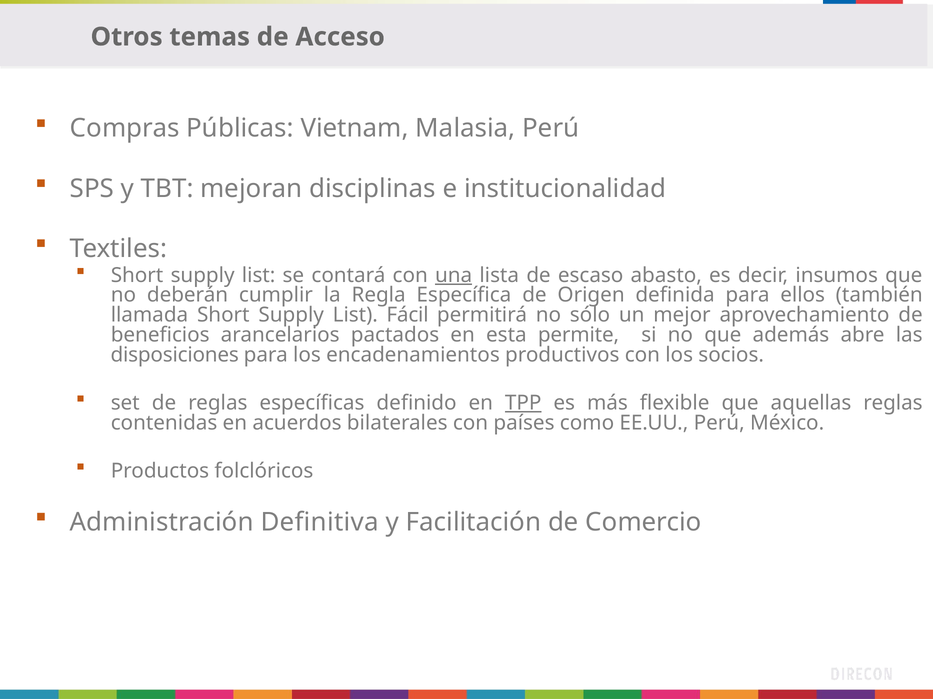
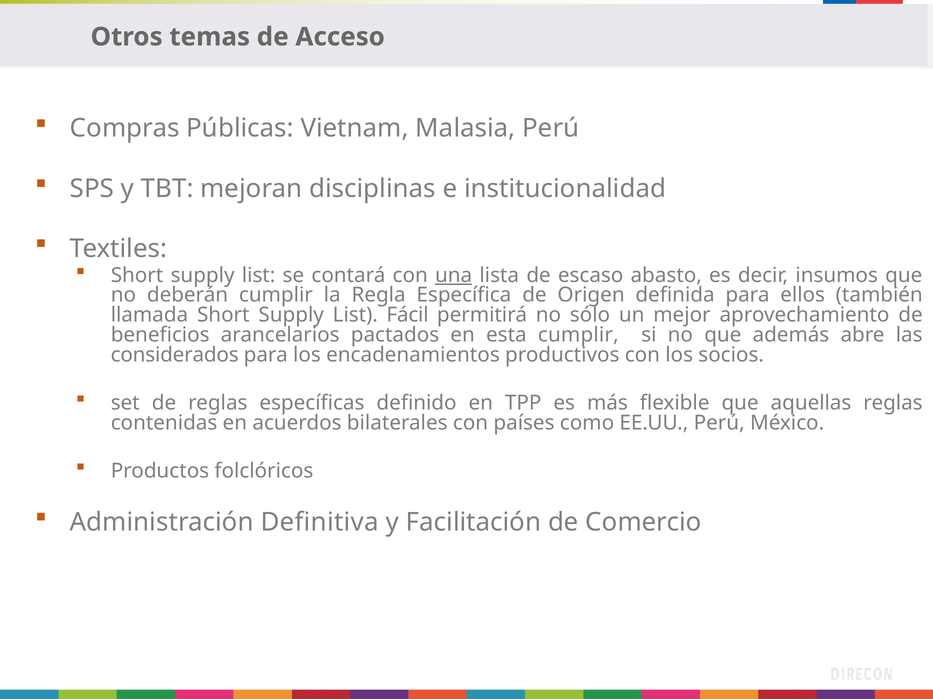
esta permite: permite -> cumplir
disposiciones: disposiciones -> considerados
TPP underline: present -> none
